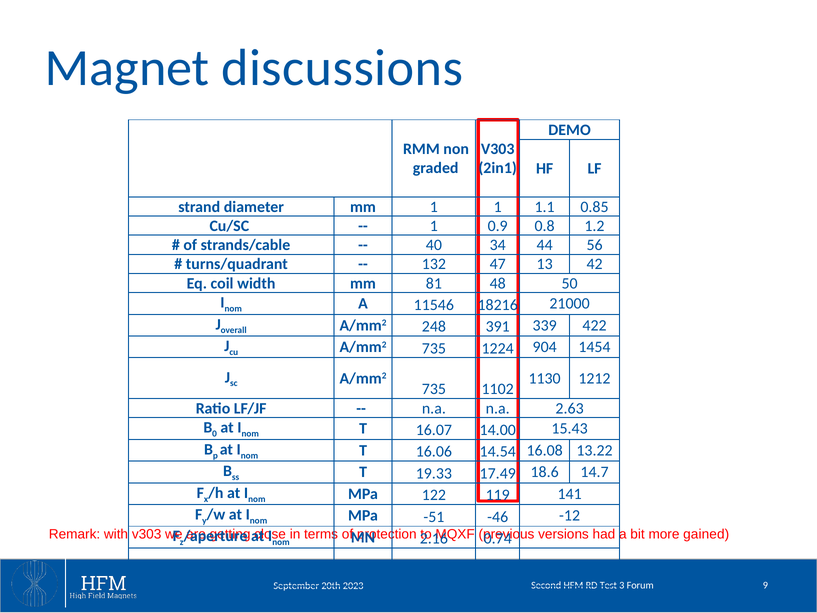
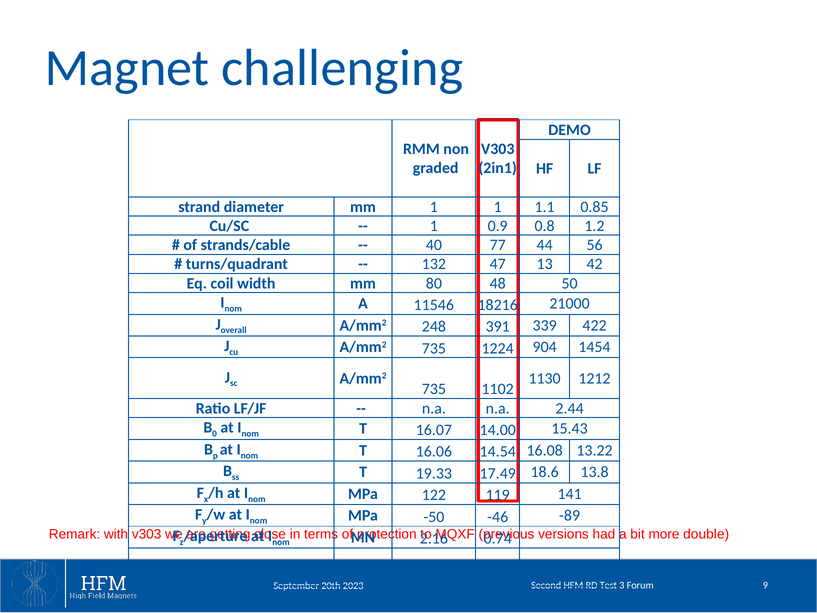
discussions: discussions -> challenging
34: 34 -> 77
81: 81 -> 80
2.63: 2.63 -> 2.44
14.7: 14.7 -> 13.8
-51: -51 -> -50
-12: -12 -> -89
gained: gained -> double
